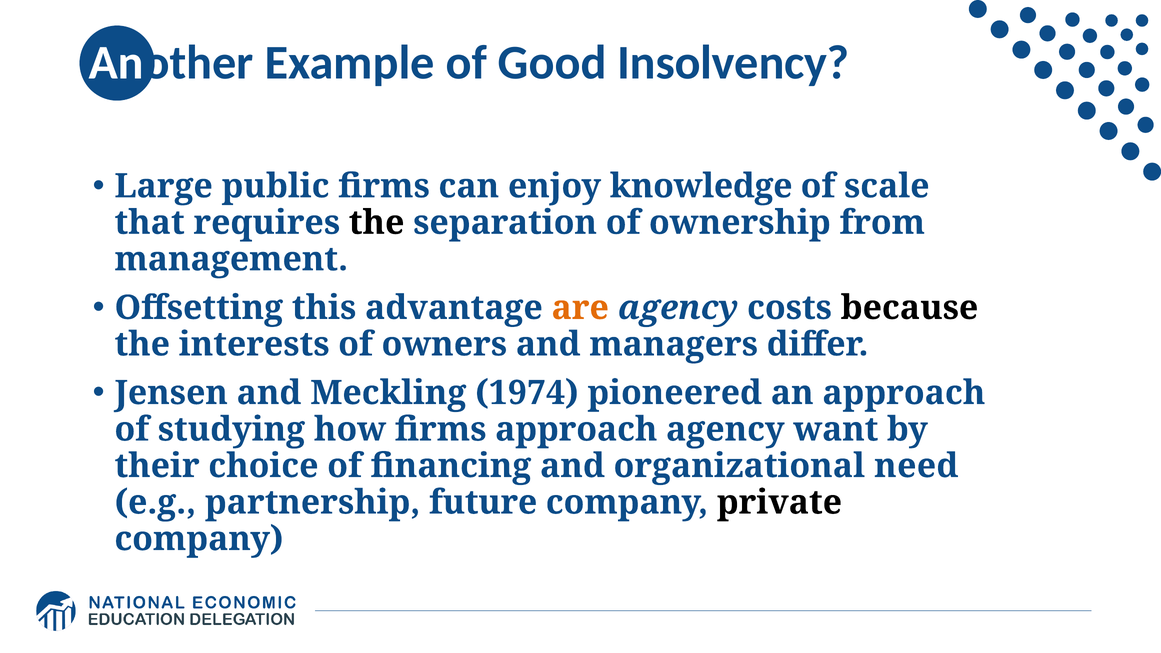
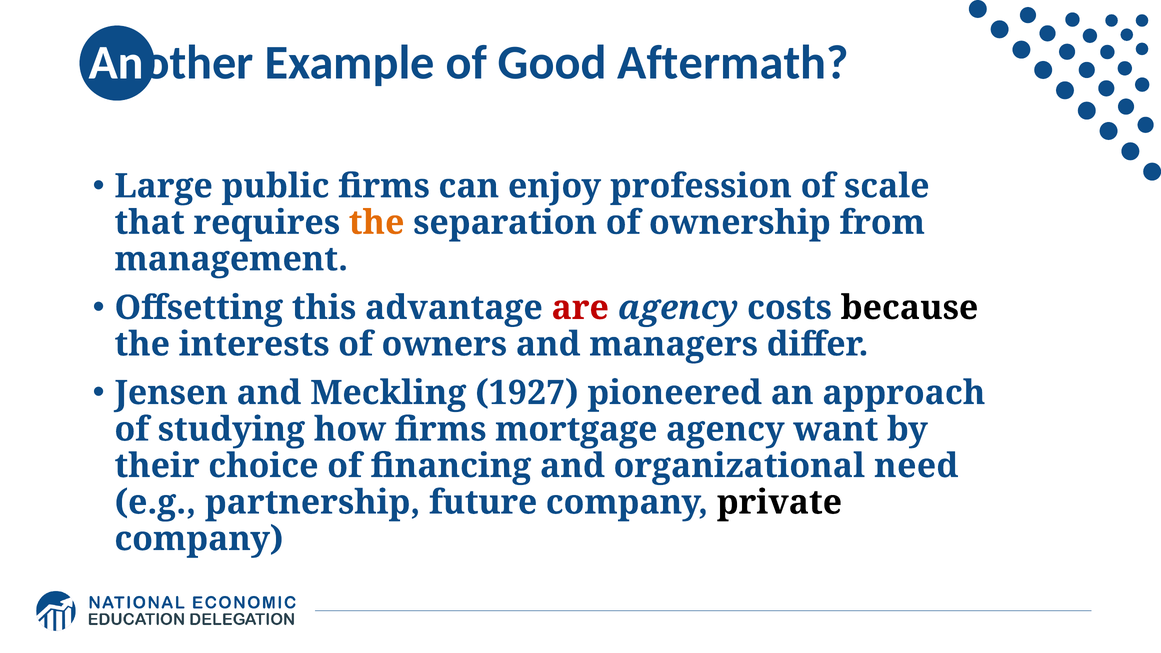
Insolvency: Insolvency -> Aftermath
knowledge: knowledge -> profession
the at (377, 223) colour: black -> orange
are colour: orange -> red
1974: 1974 -> 1927
firms approach: approach -> mortgage
